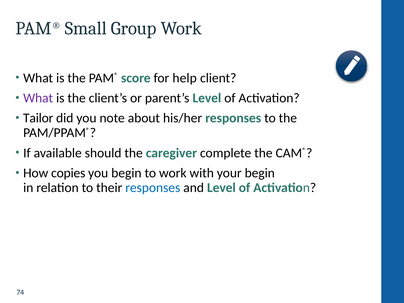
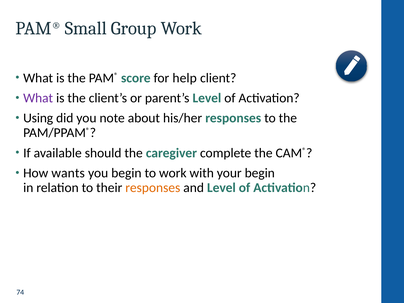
Tailor: Tailor -> Using
copies: copies -> wants
responses at (153, 188) colour: blue -> orange
